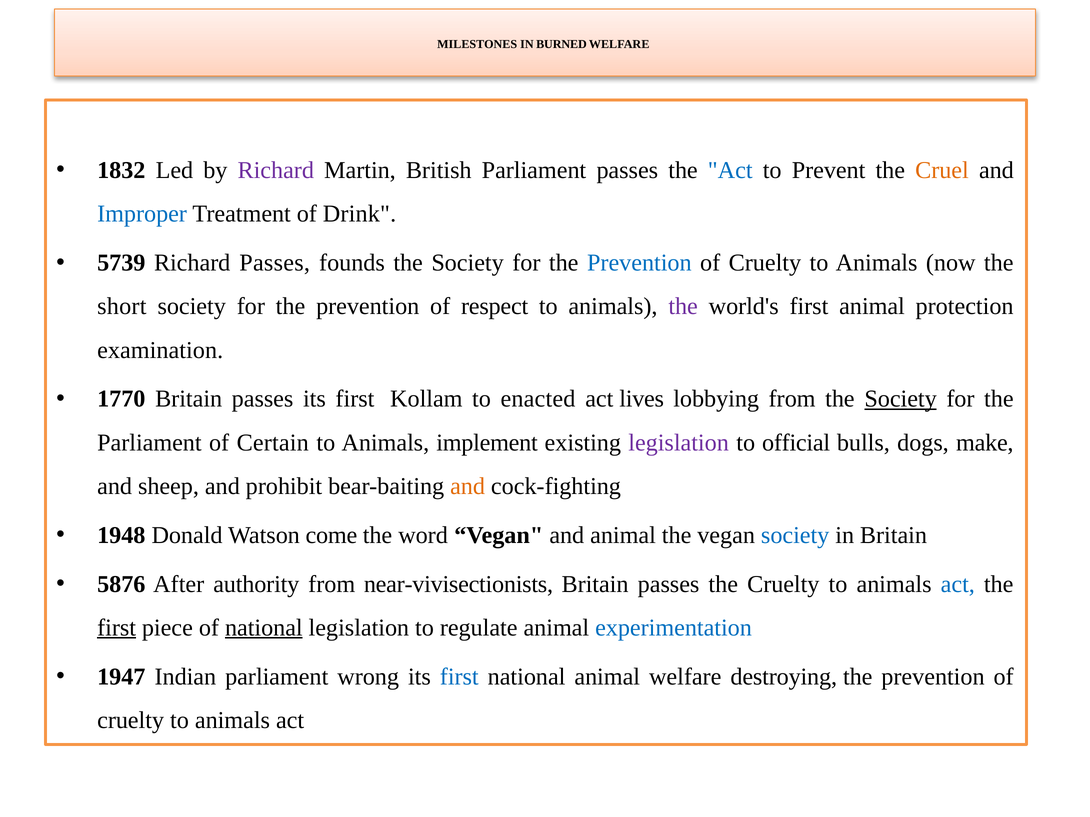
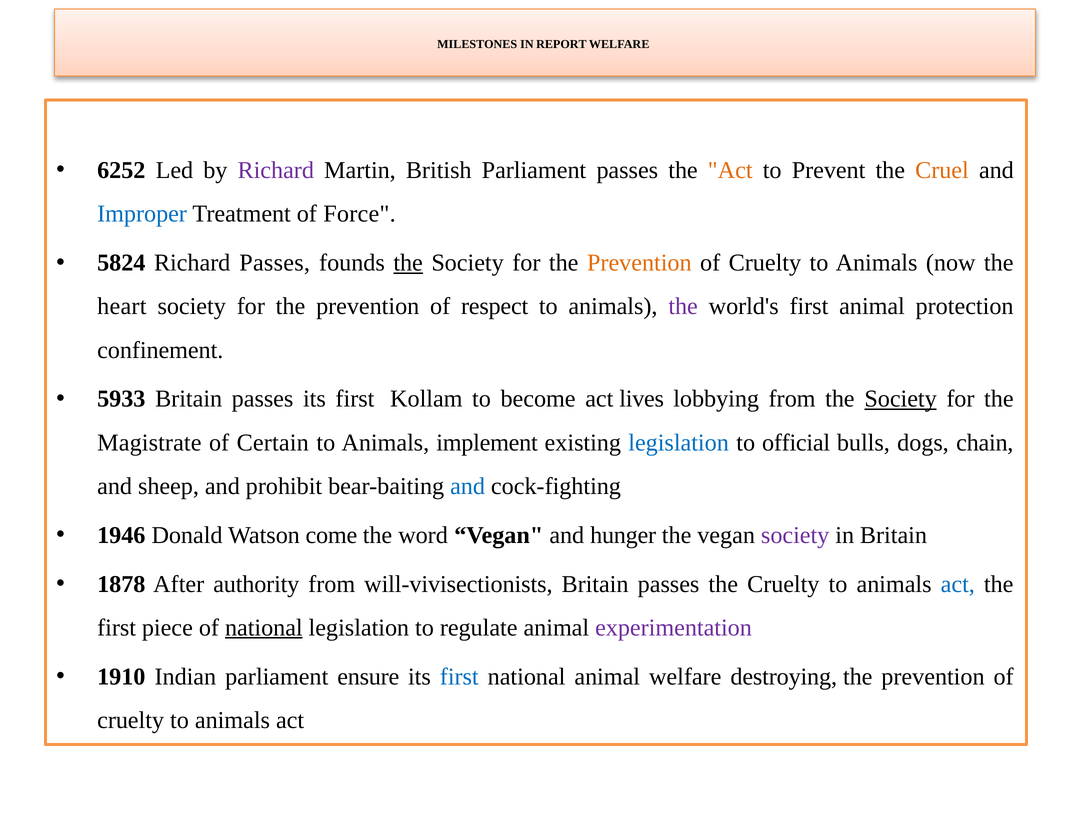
BURNED: BURNED -> REPORT
1832: 1832 -> 6252
Act at (730, 171) colour: blue -> orange
Drink: Drink -> Force
5739: 5739 -> 5824
the at (408, 263) underline: none -> present
Prevention at (639, 263) colour: blue -> orange
short: short -> heart
examination: examination -> confinement
1770: 1770 -> 5933
enacted: enacted -> become
Parliament at (149, 443): Parliament -> Magistrate
legislation at (679, 443) colour: purple -> blue
make: make -> chain
and at (468, 486) colour: orange -> blue
1948: 1948 -> 1946
and animal: animal -> hunger
society at (795, 535) colour: blue -> purple
5876: 5876 -> 1878
near-vivisectionists: near-vivisectionists -> will-vivisectionists
first at (117, 628) underline: present -> none
experimentation colour: blue -> purple
1947: 1947 -> 1910
wrong: wrong -> ensure
